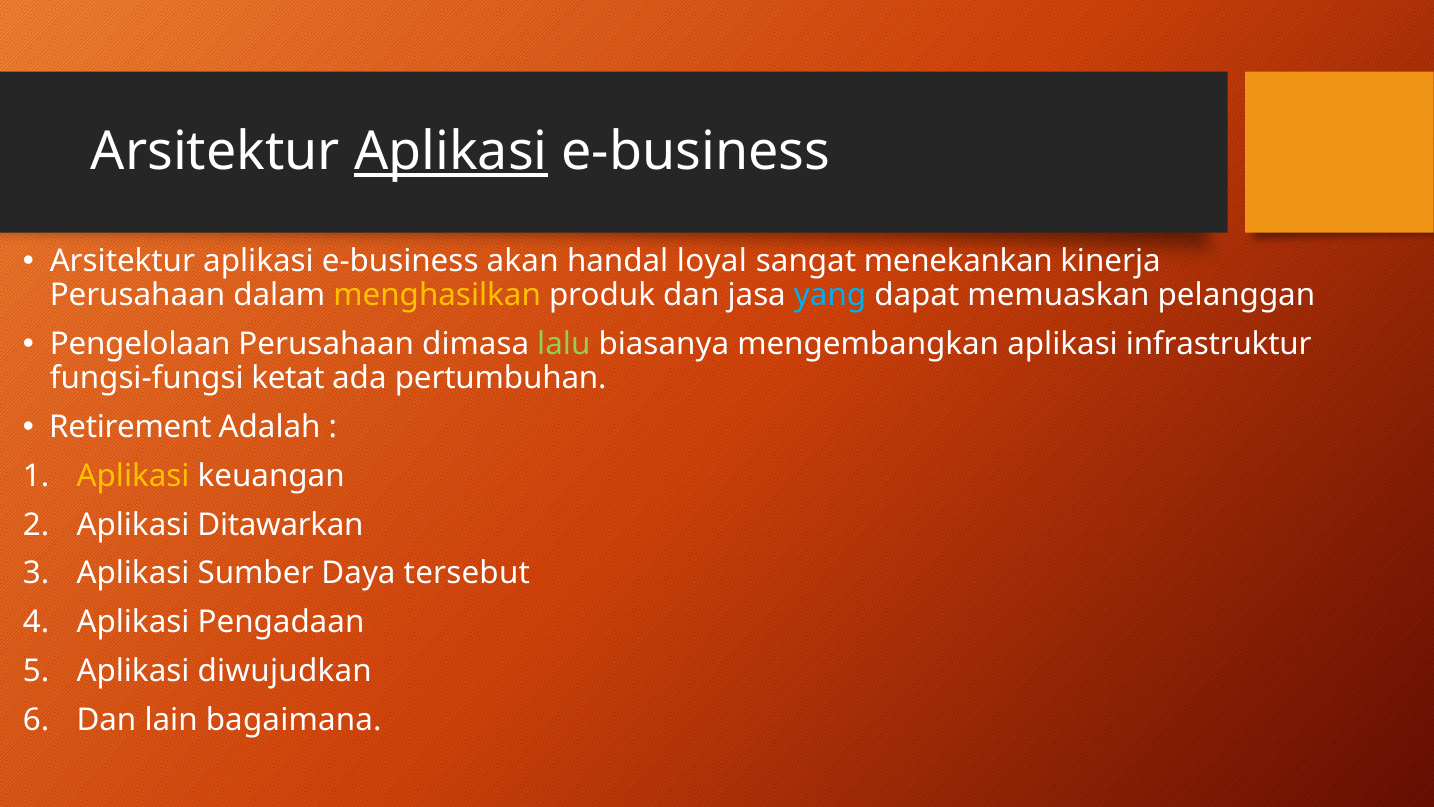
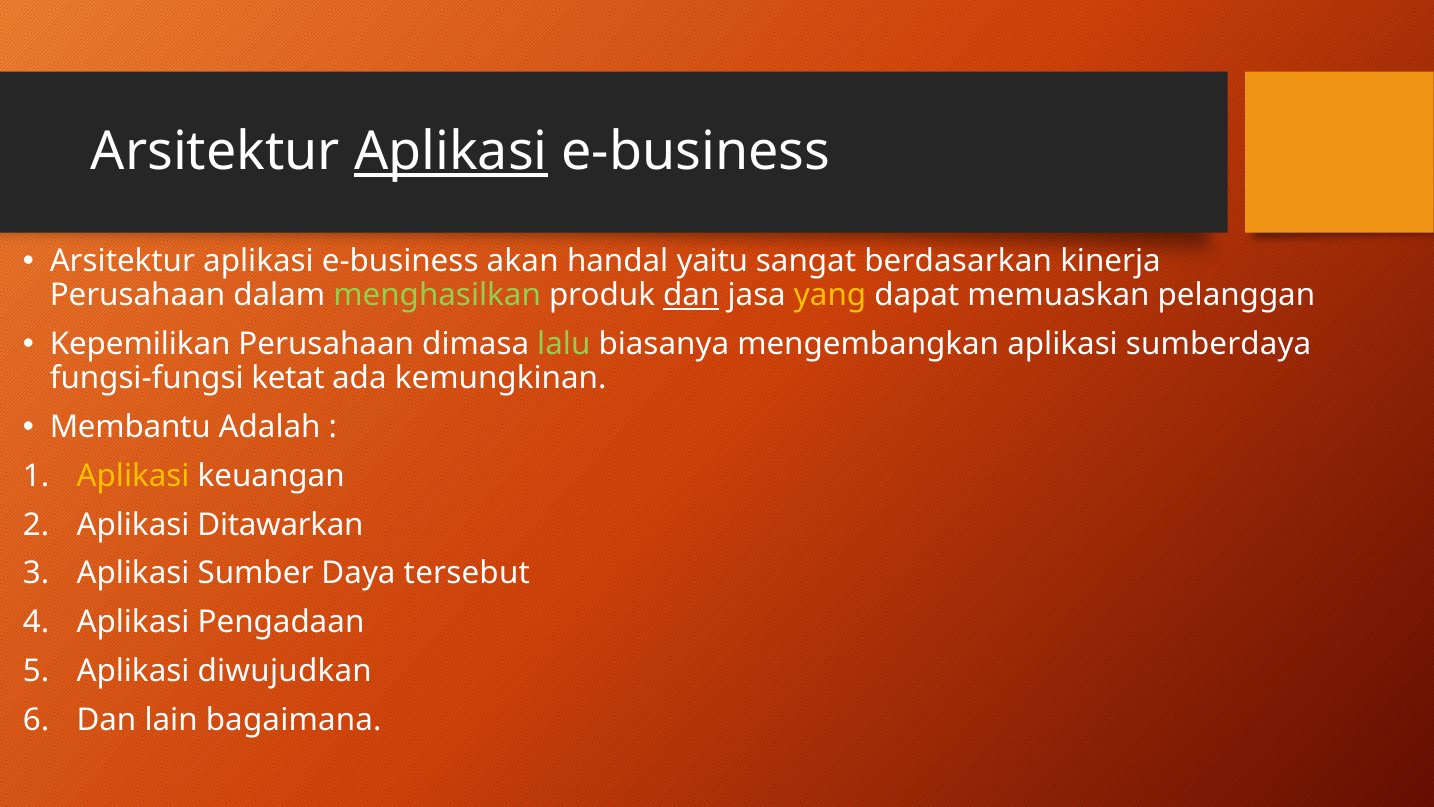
loyal: loyal -> yaitu
menekankan: menekankan -> berdasarkan
menghasilkan colour: yellow -> light green
dan at (691, 295) underline: none -> present
yang colour: light blue -> yellow
Pengelolaan: Pengelolaan -> Kepemilikan
infrastruktur: infrastruktur -> sumberdaya
pertumbuhan: pertumbuhan -> kemungkinan
Retirement: Retirement -> Membantu
